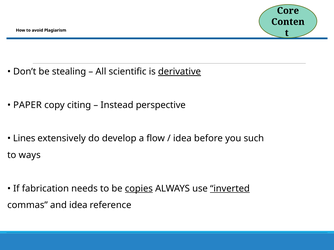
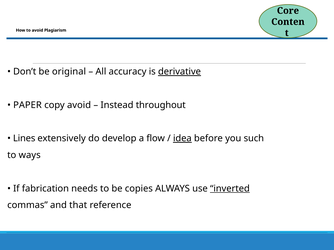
stealing: stealing -> original
scientific: scientific -> accuracy
copy citing: citing -> avoid
perspective: perspective -> throughout
idea at (182, 139) underline: none -> present
copies underline: present -> none
and idea: idea -> that
